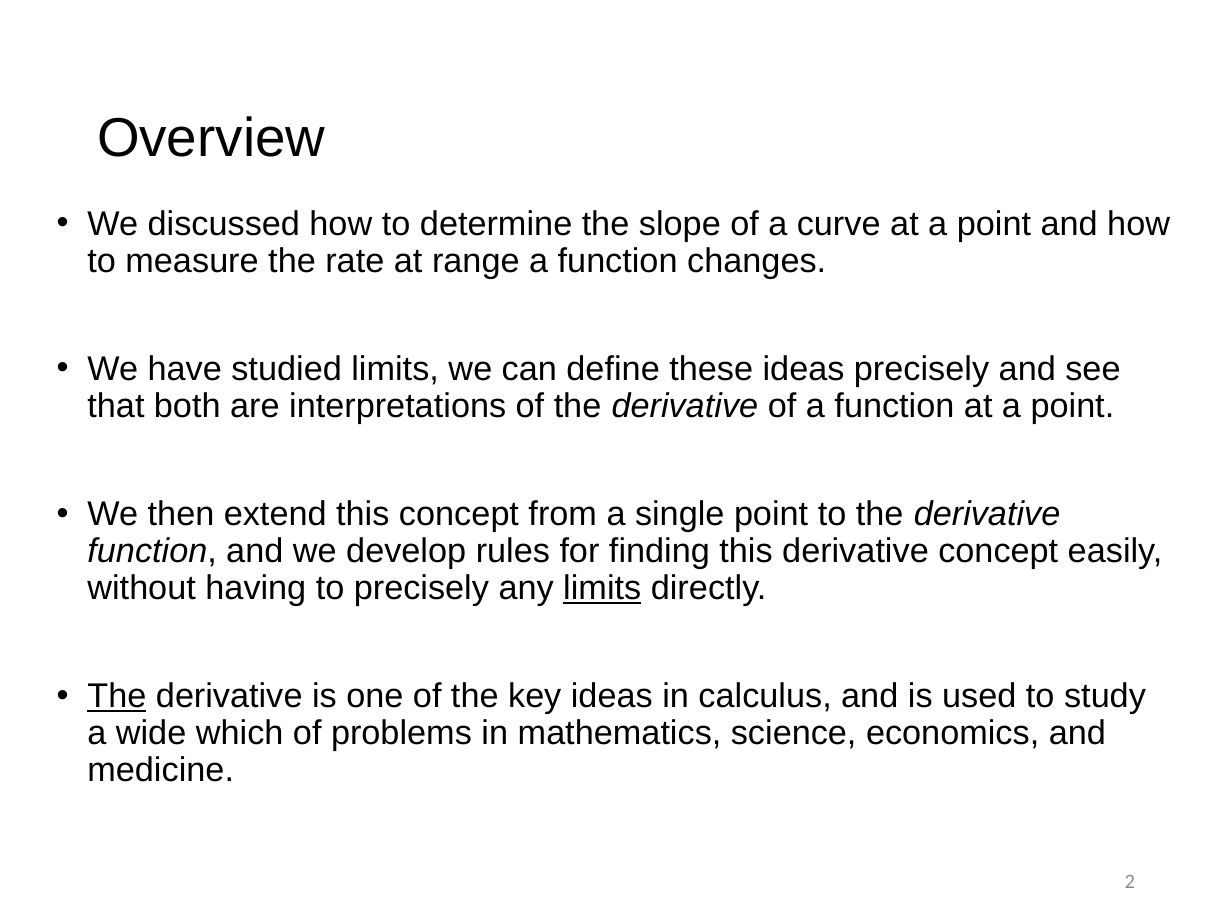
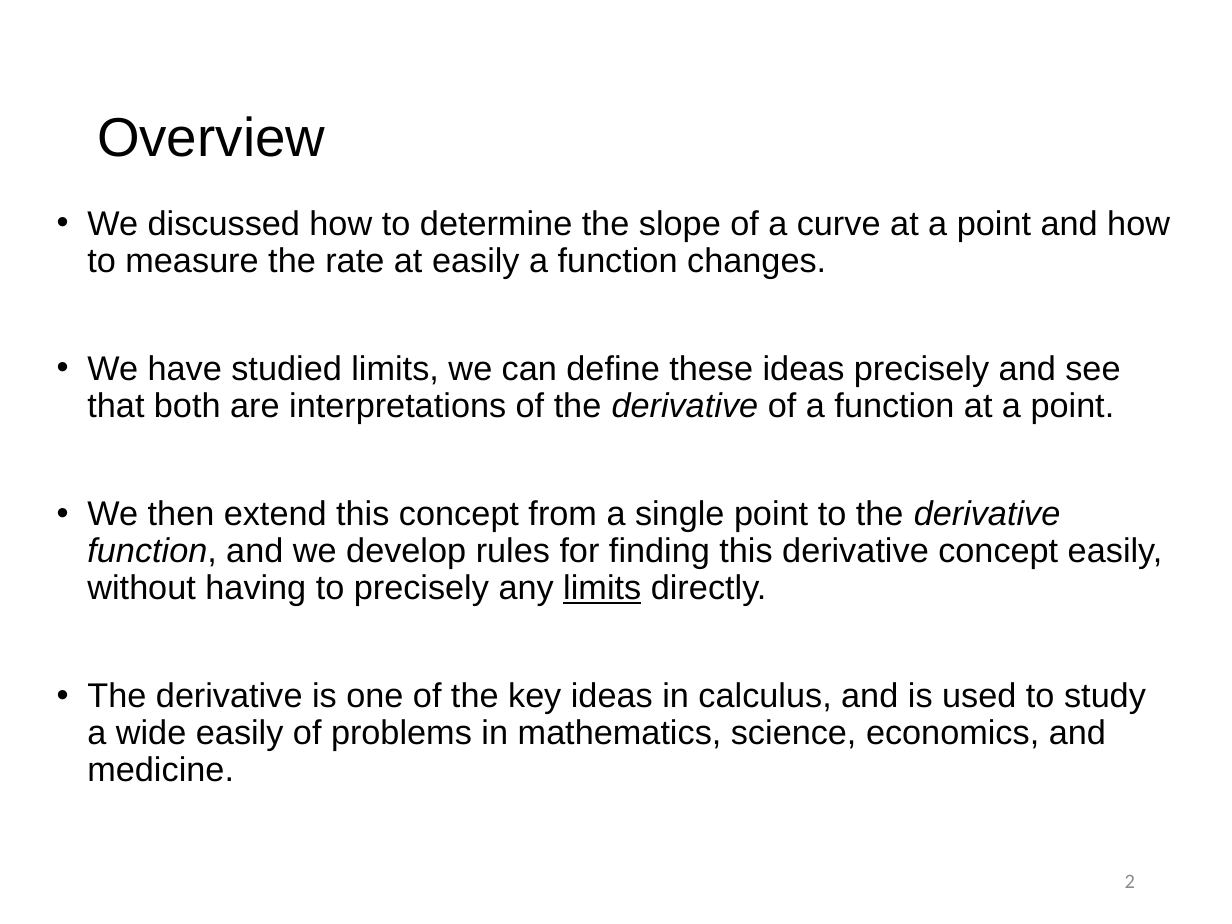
at range: range -> easily
The at (117, 697) underline: present -> none
wide which: which -> easily
